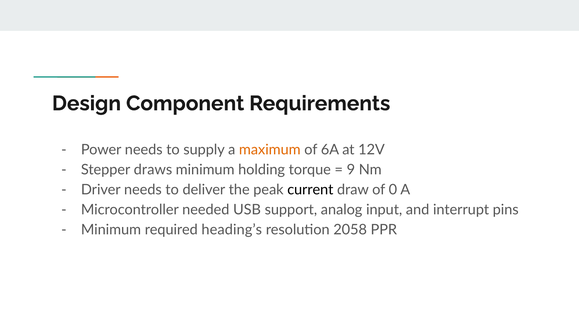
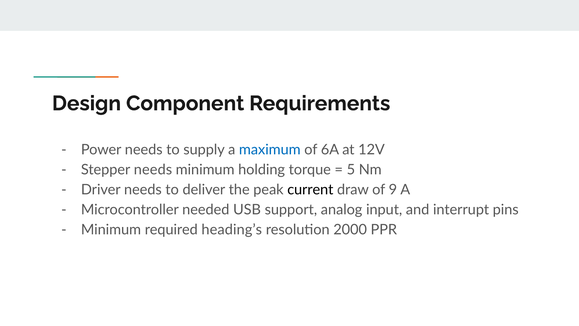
maximum colour: orange -> blue
Stepper draws: draws -> needs
9: 9 -> 5
0: 0 -> 9
2058: 2058 -> 2000
